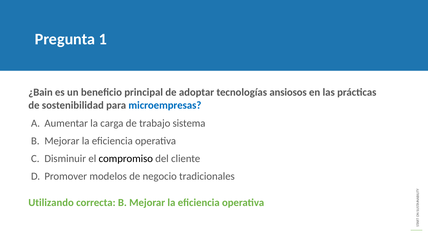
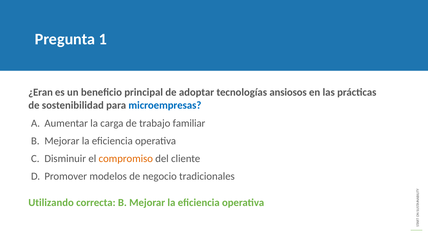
¿Bain: ¿Bain -> ¿Eran
sistema: sistema -> familiar
compromiso colour: black -> orange
